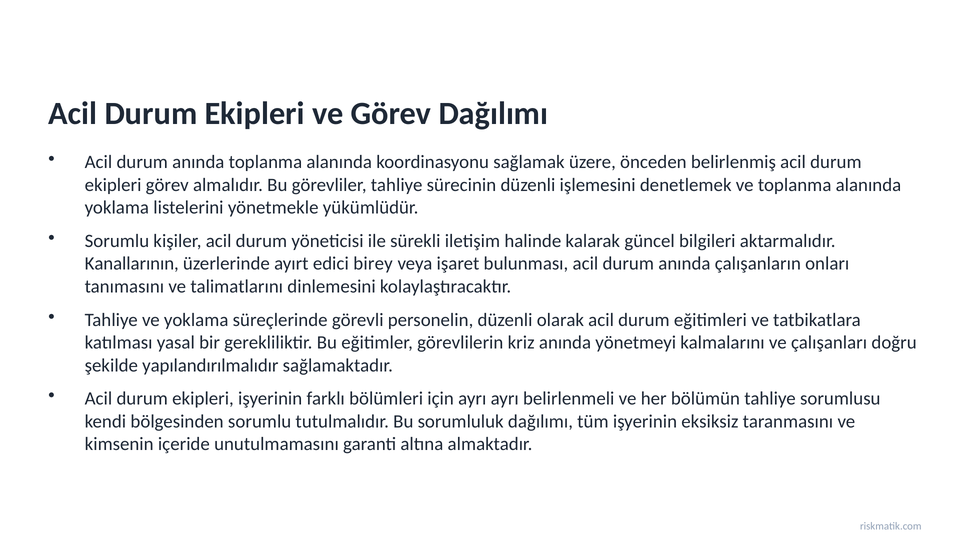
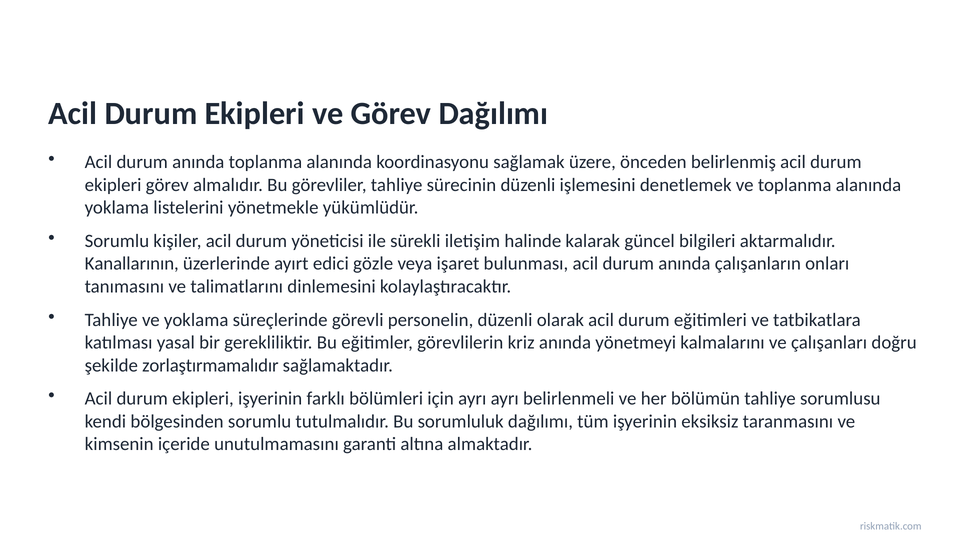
birey: birey -> gözle
yapılandırılmalıdır: yapılandırılmalıdır -> zorlaştırmamalıdır
